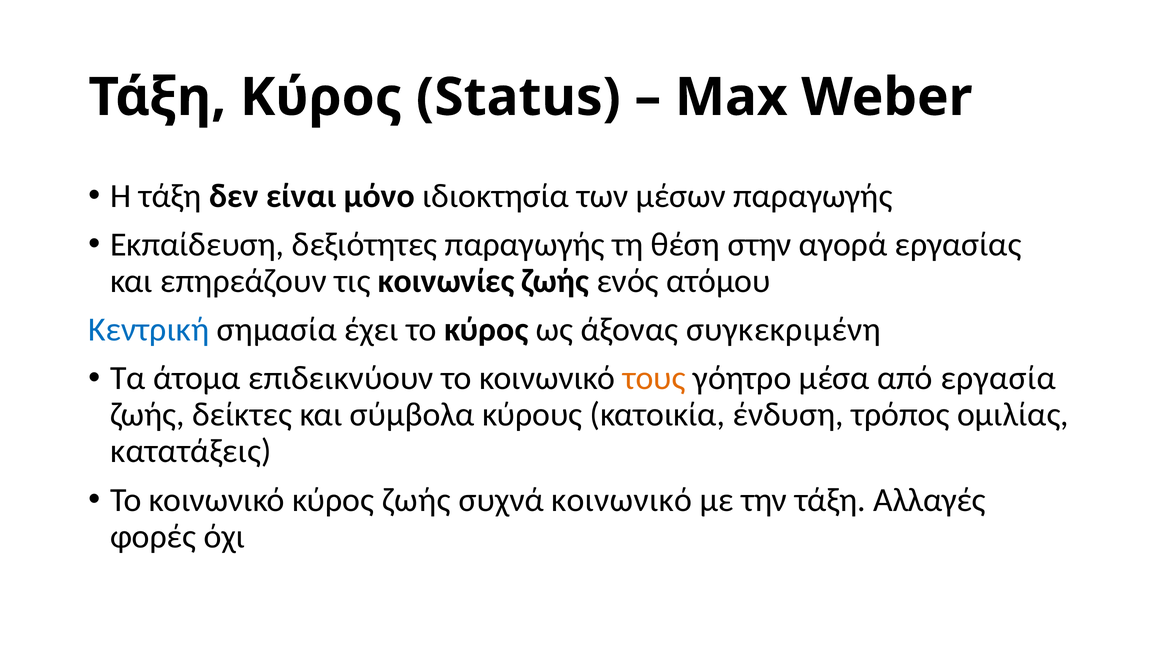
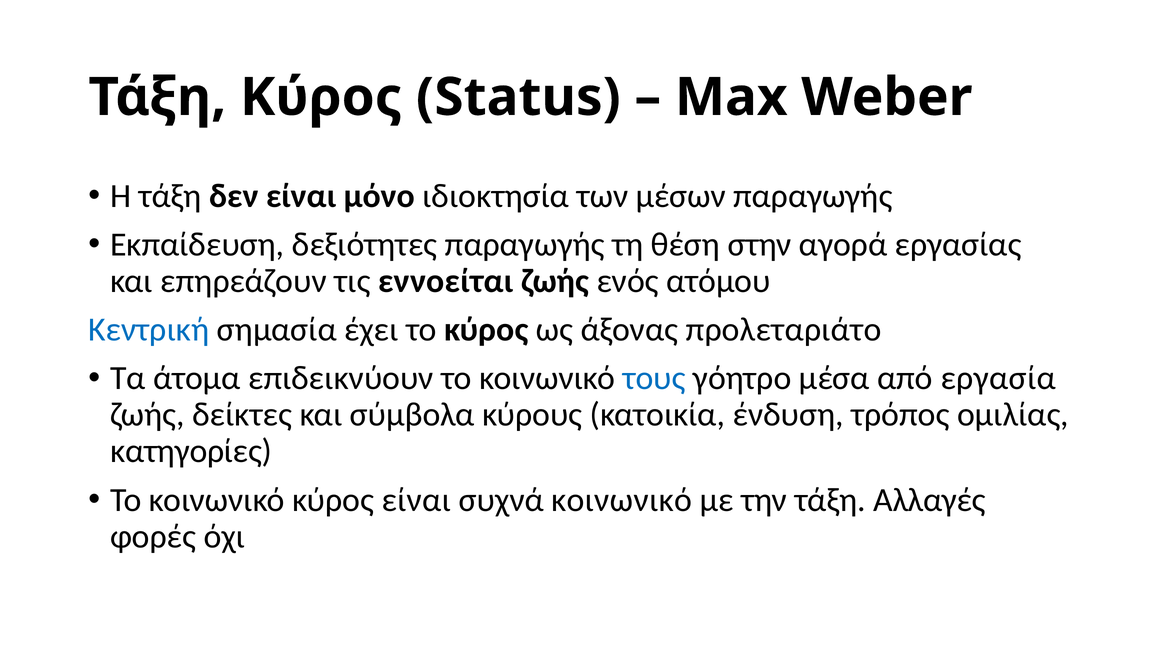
κοινωνίες: κοινωνίες -> εννοείται
συγκεκριμένη: συγκεκριμένη -> προλεταριάτο
τους colour: orange -> blue
κατατάξεις: κατατάξεις -> κατηγορίες
κύρος ζωής: ζωής -> είναι
